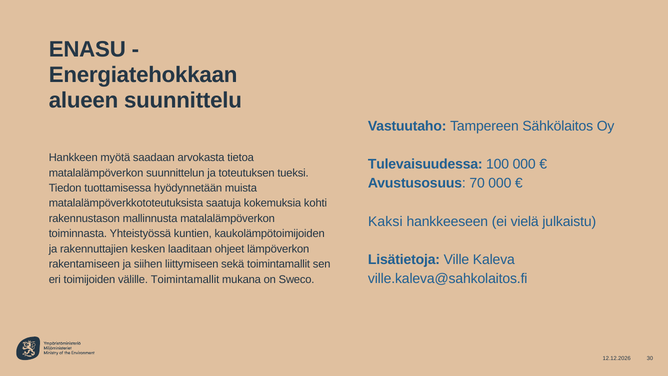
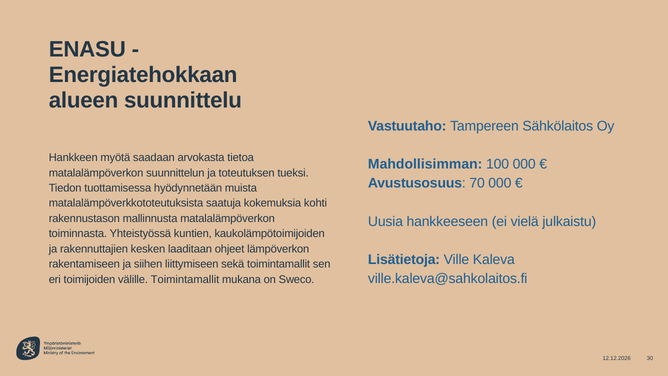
Tulevaisuudessa: Tulevaisuudessa -> Mahdollisimman
Kaksi: Kaksi -> Uusia
